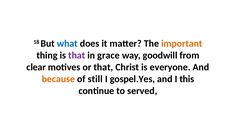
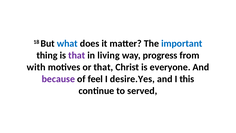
important colour: orange -> blue
grace: grace -> living
goodwill: goodwill -> progress
clear: clear -> with
because colour: orange -> purple
still: still -> feel
gospel.Yes: gospel.Yes -> desire.Yes
